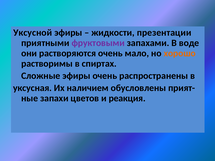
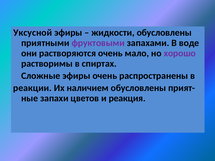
жидкости презентации: презентации -> обусловлены
хорошо colour: orange -> purple
уксусная: уксусная -> реакции
